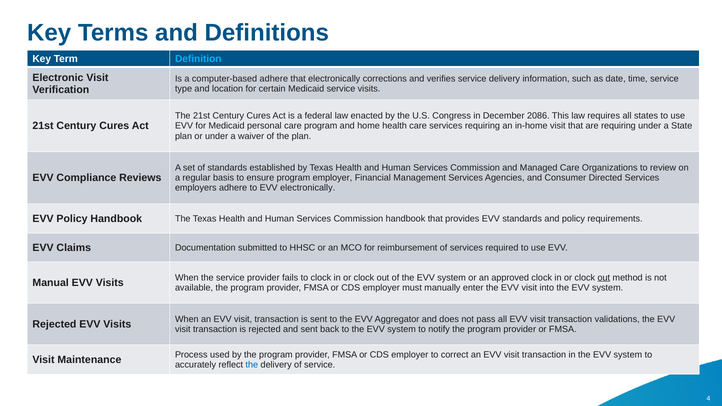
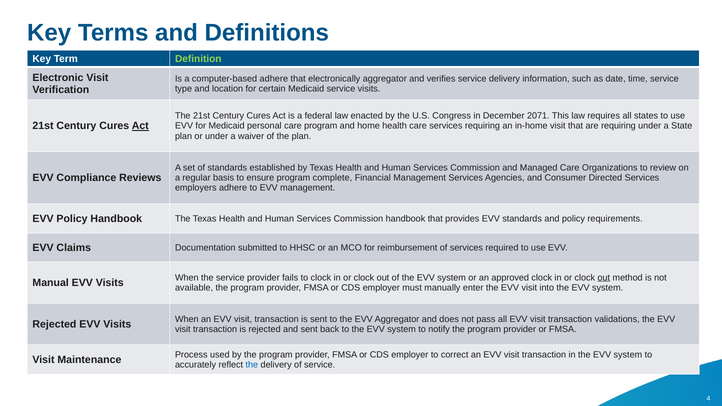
Definition colour: light blue -> light green
electronically corrections: corrections -> aggregator
2086: 2086 -> 2071
Act at (140, 126) underline: none -> present
program employer: employer -> complete
EVV electronically: electronically -> management
